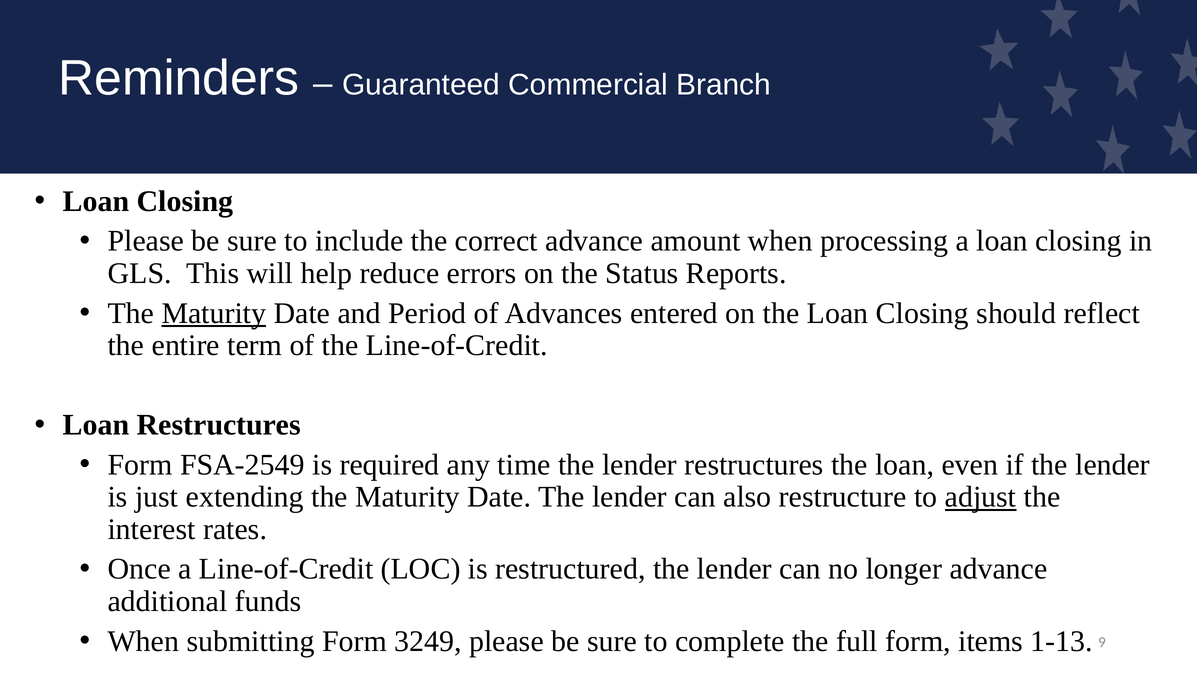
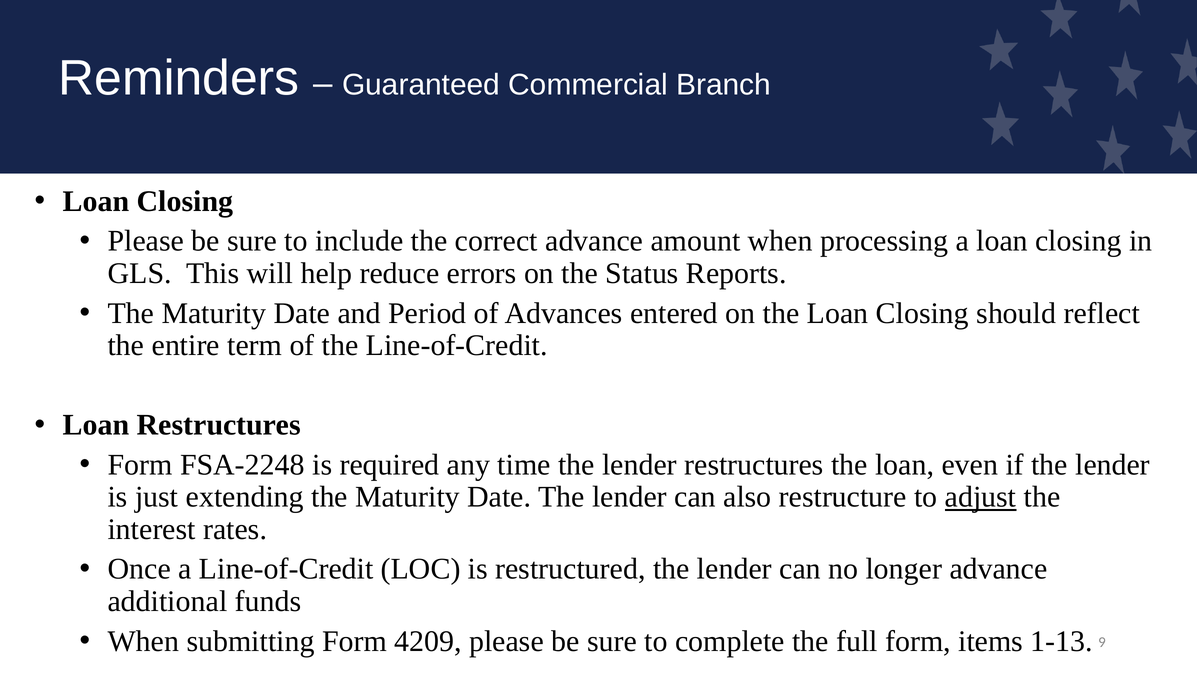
Maturity at (214, 313) underline: present -> none
FSA-2549: FSA-2549 -> FSA-2248
3249: 3249 -> 4209
